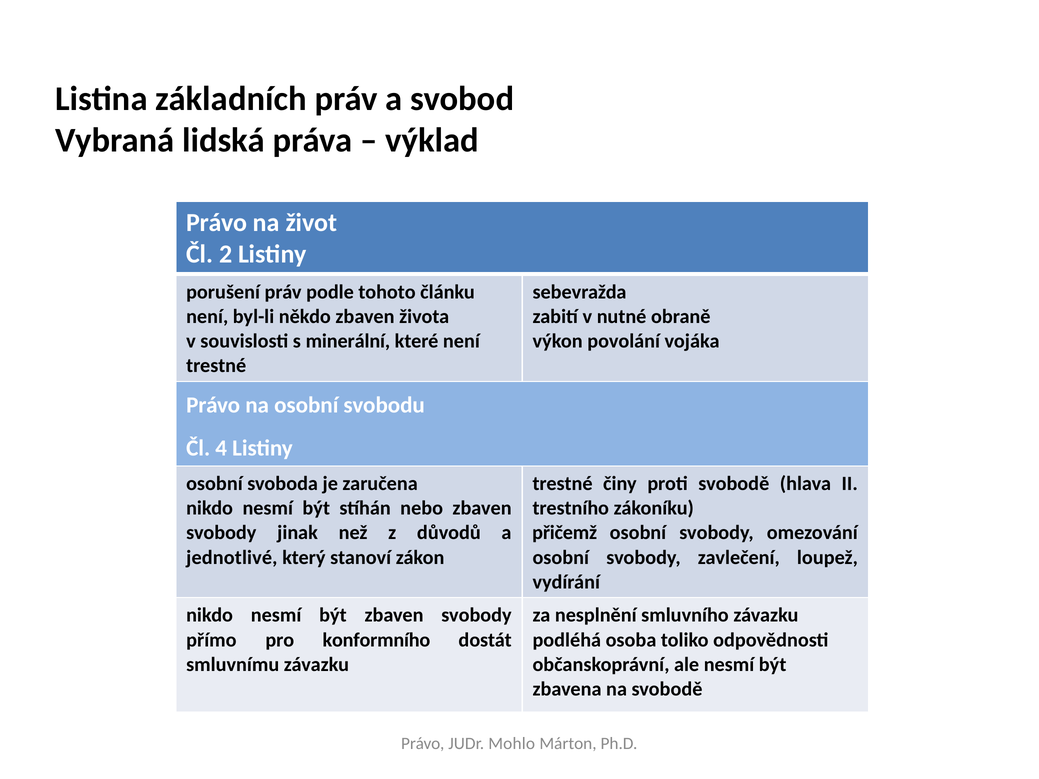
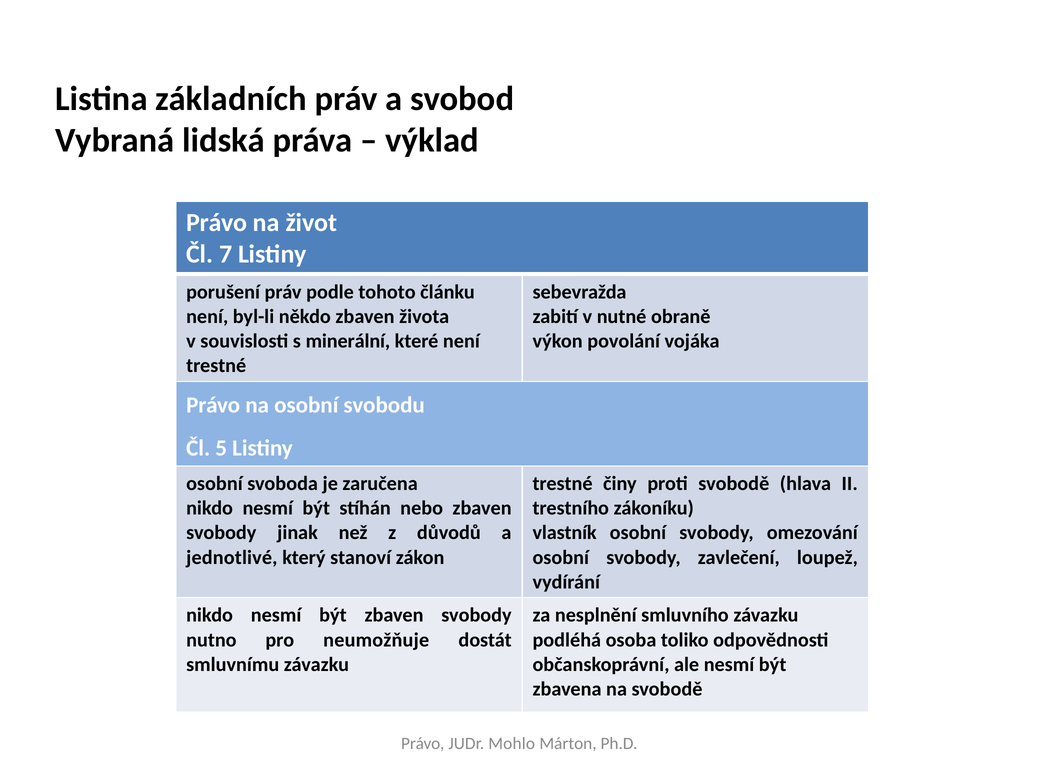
2: 2 -> 7
4: 4 -> 5
přičemž: přičemž -> vlastník
přímo: přímo -> nutno
konformního: konformního -> neumožňuje
